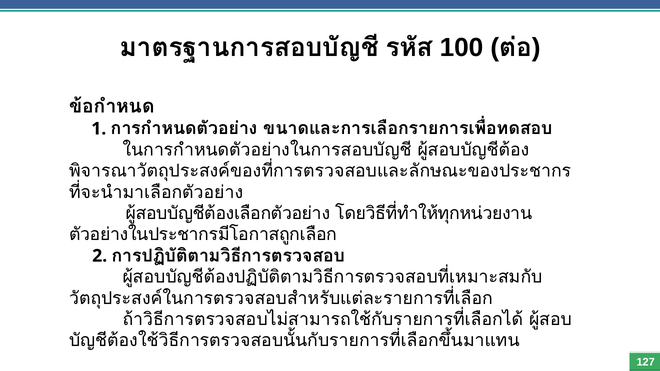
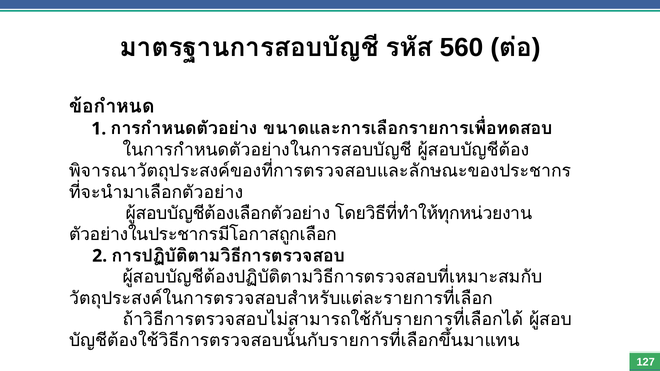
100: 100 -> 560
